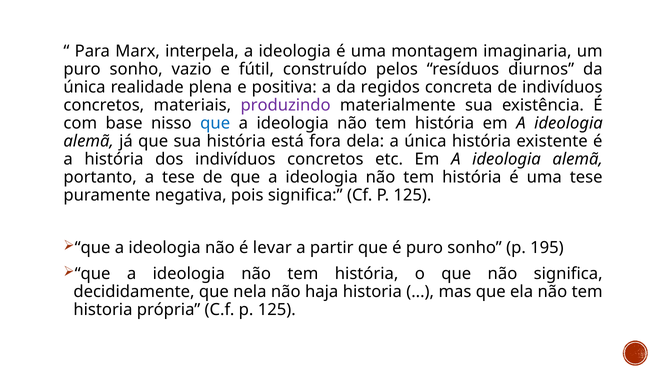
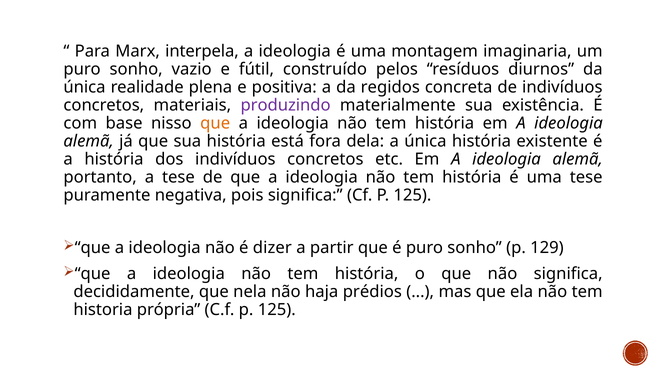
que at (215, 123) colour: blue -> orange
levar: levar -> dizer
195: 195 -> 129
haja historia: historia -> prédios
